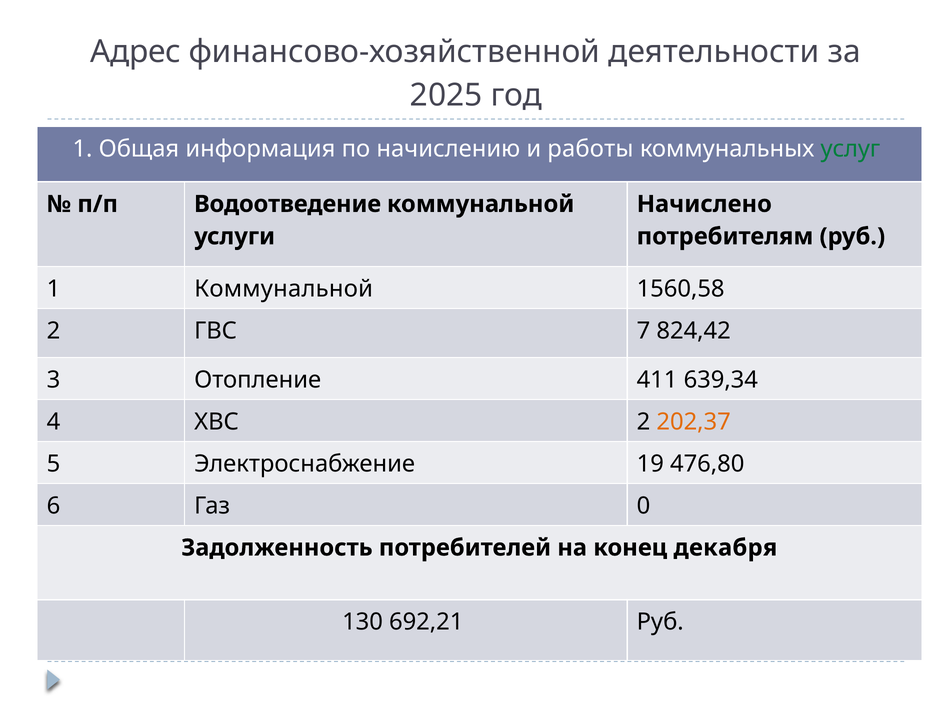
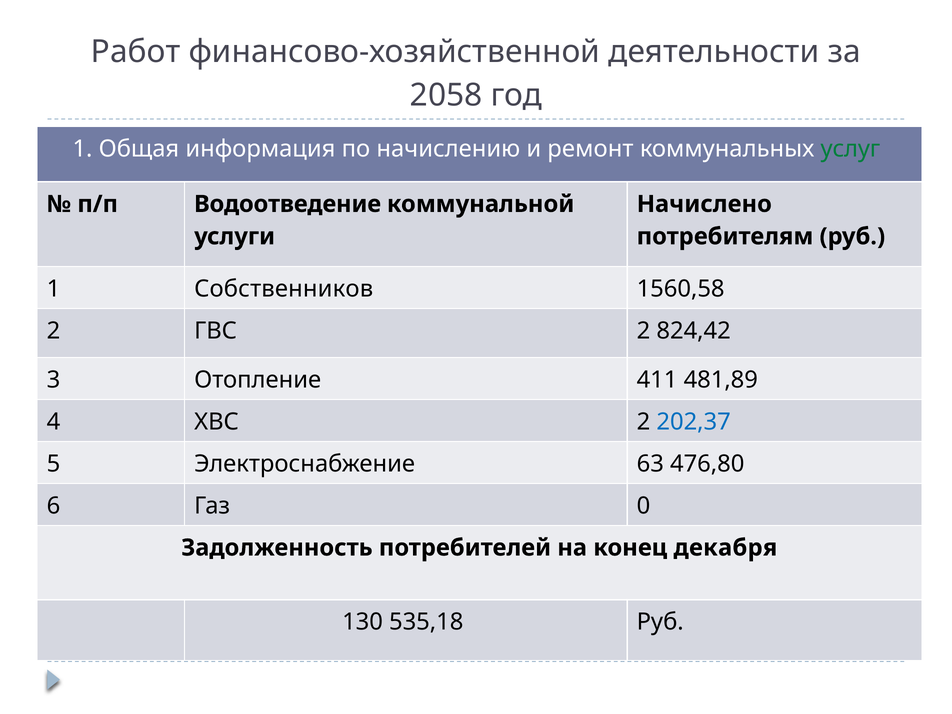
Адрес: Адрес -> Работ
2025: 2025 -> 2058
работы: работы -> ремонт
1 Коммунальной: Коммунальной -> Собственников
ГВС 7: 7 -> 2
639,34: 639,34 -> 481,89
202,37 colour: orange -> blue
19: 19 -> 63
692,21: 692,21 -> 535,18
